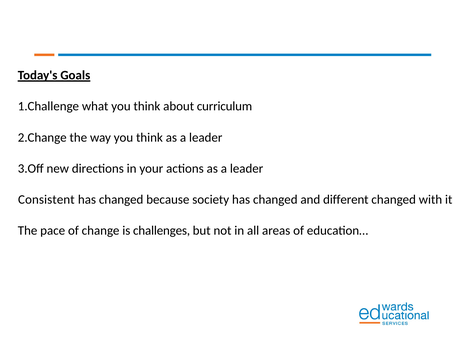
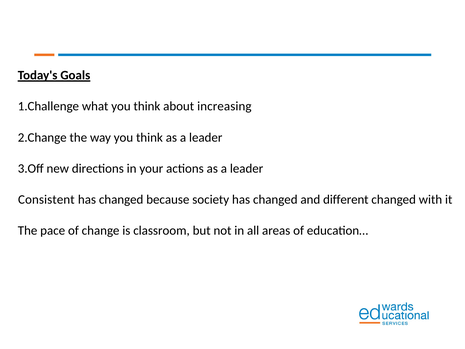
curriculum: curriculum -> increasing
challenges: challenges -> classroom
